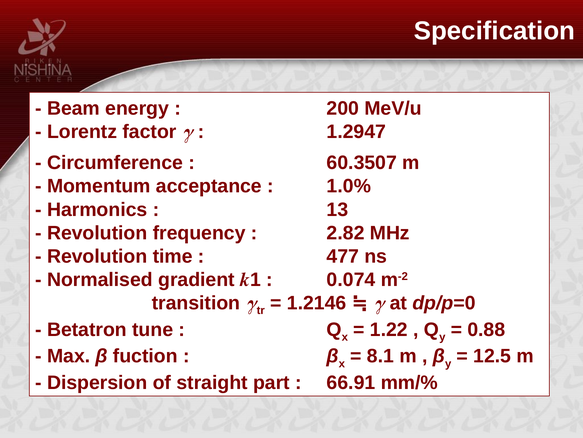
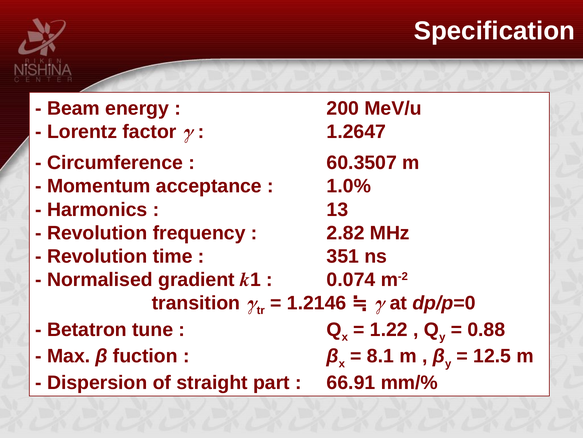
1.2947: 1.2947 -> 1.2647
477: 477 -> 351
